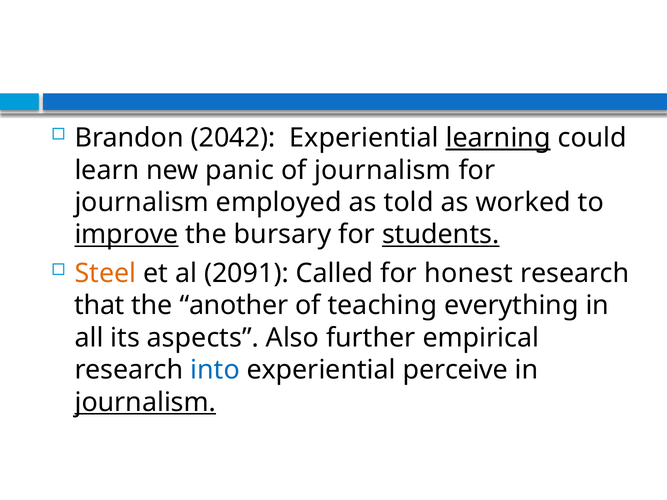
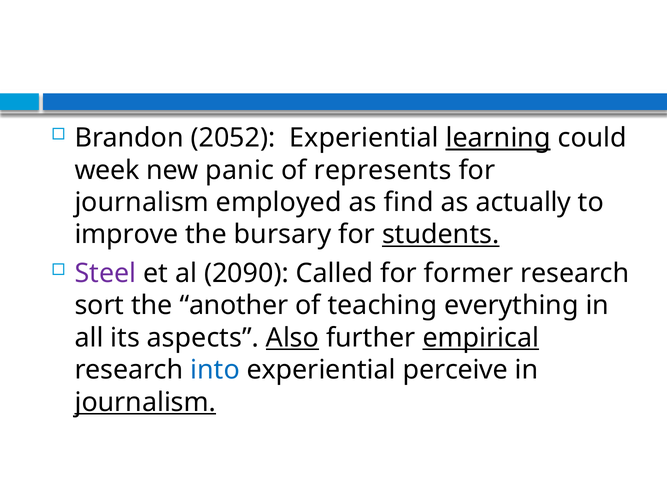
2042: 2042 -> 2052
learn: learn -> week
of journalism: journalism -> represents
told: told -> find
worked: worked -> actually
improve underline: present -> none
Steel colour: orange -> purple
2091: 2091 -> 2090
honest: honest -> former
that: that -> sort
Also underline: none -> present
empirical underline: none -> present
